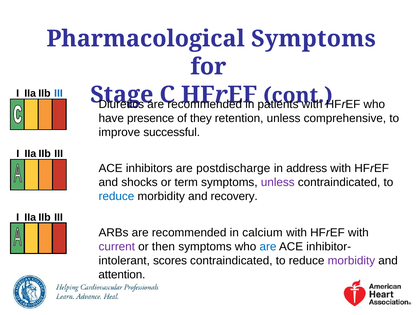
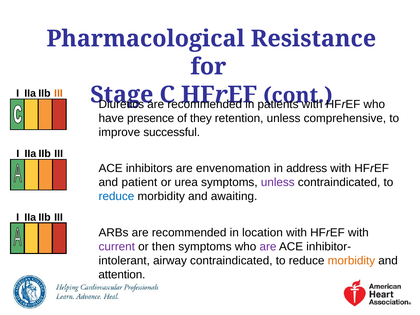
Pharmacological Symptoms: Symptoms -> Resistance
III at (58, 93) colour: blue -> orange
postdischarge: postdischarge -> envenomation
shocks: shocks -> patient
term: term -> urea
recovery: recovery -> awaiting
calcium: calcium -> location
are at (268, 247) colour: blue -> purple
scores: scores -> airway
morbidity at (351, 261) colour: purple -> orange
